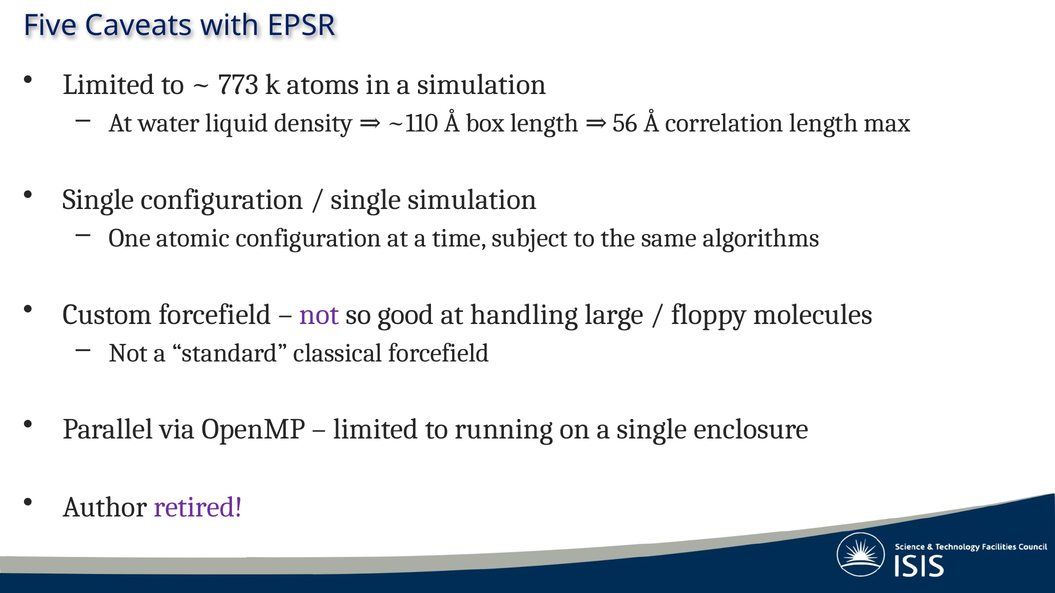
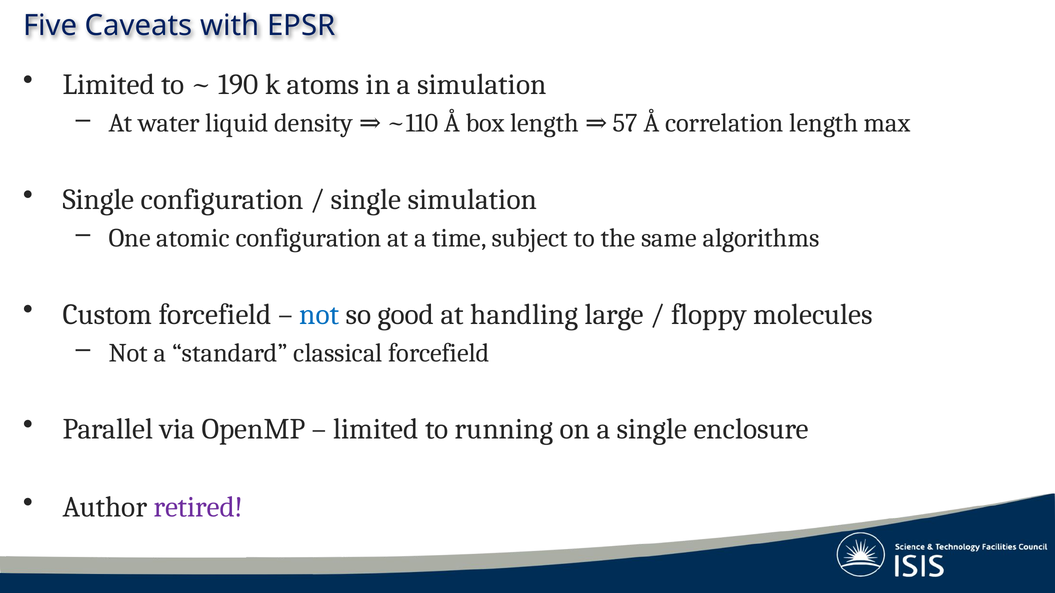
773: 773 -> 190
56: 56 -> 57
not at (319, 315) colour: purple -> blue
